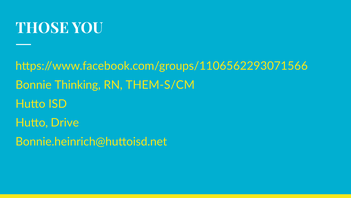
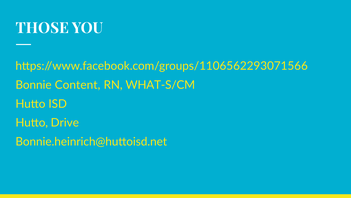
Thinking: Thinking -> Content
THEM-S/CM: THEM-S/CM -> WHAT-S/CM
